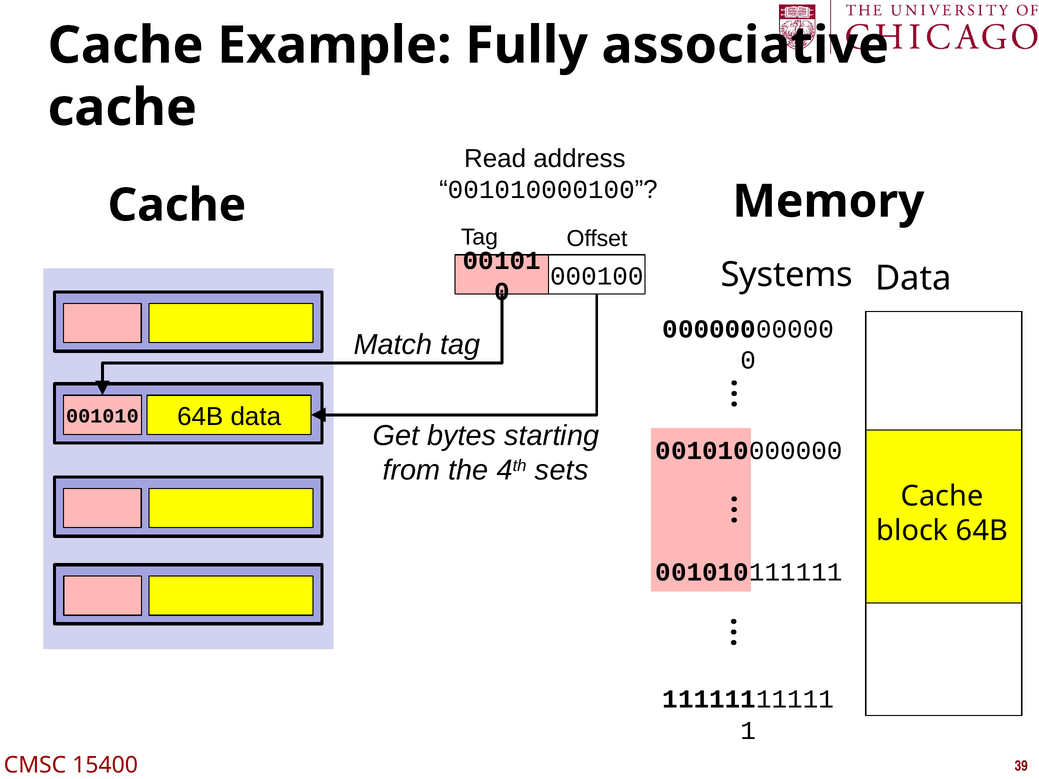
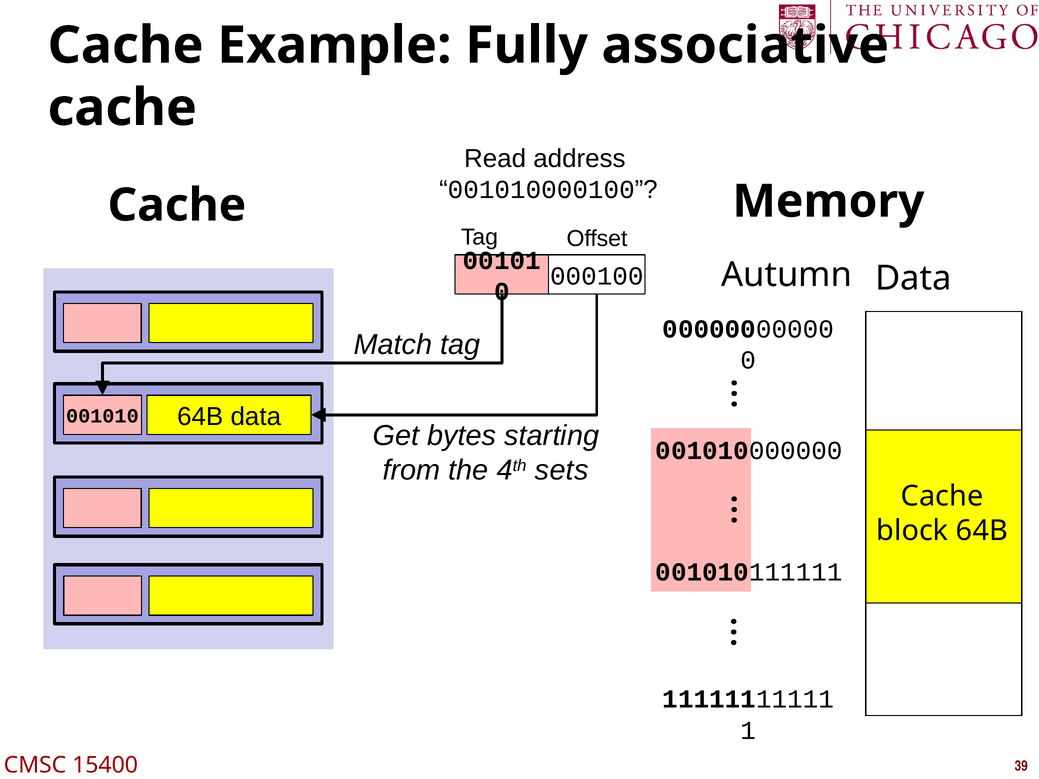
Systems: Systems -> Autumn
